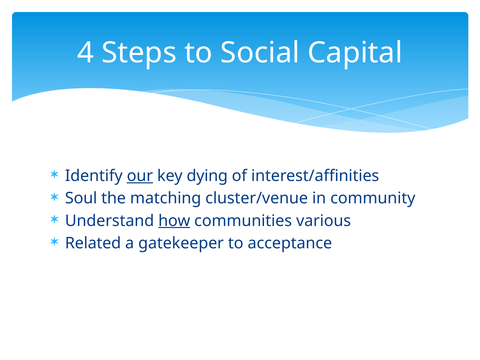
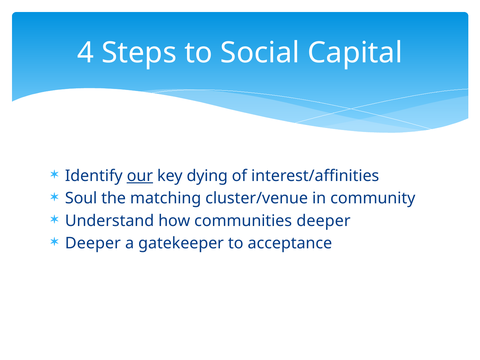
how underline: present -> none
communities various: various -> deeper
Related at (93, 243): Related -> Deeper
